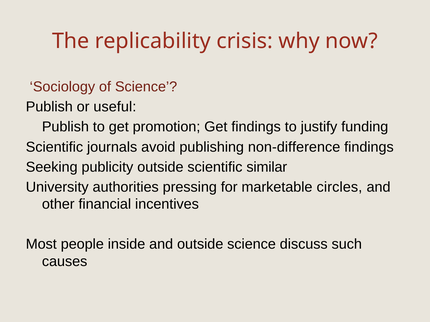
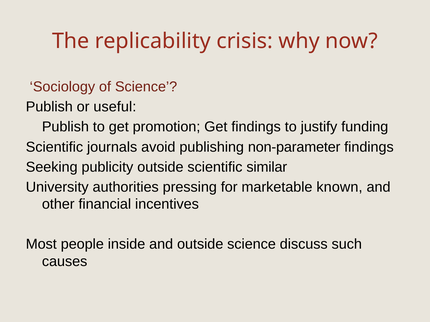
non-difference: non-difference -> non-parameter
circles: circles -> known
